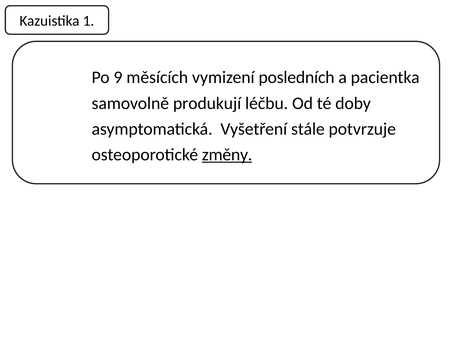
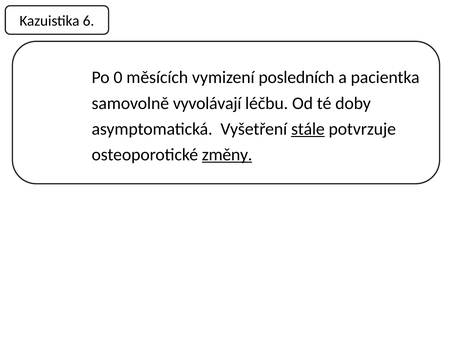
1: 1 -> 6
9: 9 -> 0
produkují: produkují -> vyvolávají
stále underline: none -> present
